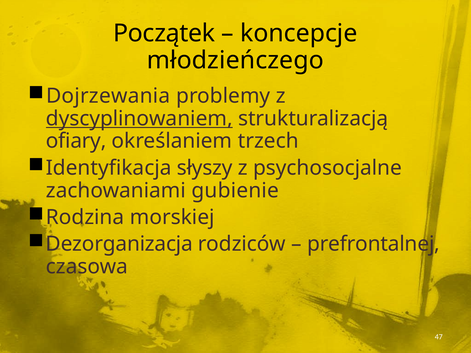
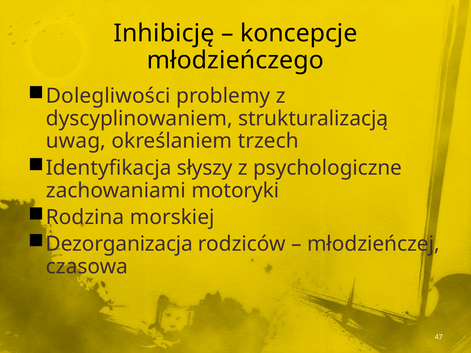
Początek: Początek -> Inhibicję
Dojrzewania: Dojrzewania -> Dolegliwości
dyscyplinowaniem underline: present -> none
ofiary: ofiary -> uwag
psychosocjalne: psychosocjalne -> psychologiczne
gubienie: gubienie -> motoryki
prefrontalnej: prefrontalnej -> młodzieńczej
